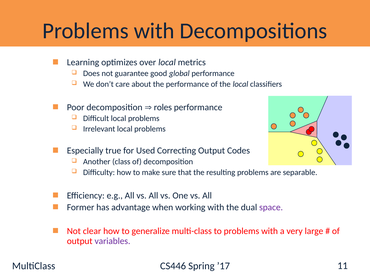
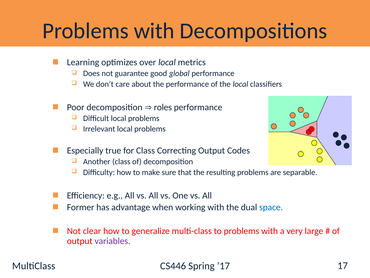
for Used: Used -> Class
space colour: purple -> blue
11: 11 -> 17
